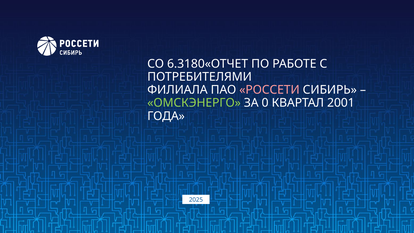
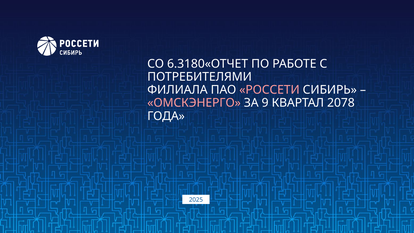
ОМСКЭНЕРГО colour: light green -> pink
0: 0 -> 9
2001: 2001 -> 2078
